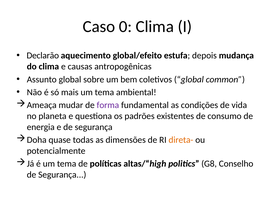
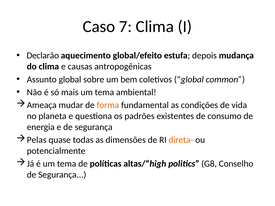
0: 0 -> 7
forma colour: purple -> orange
Doha: Doha -> Pelas
